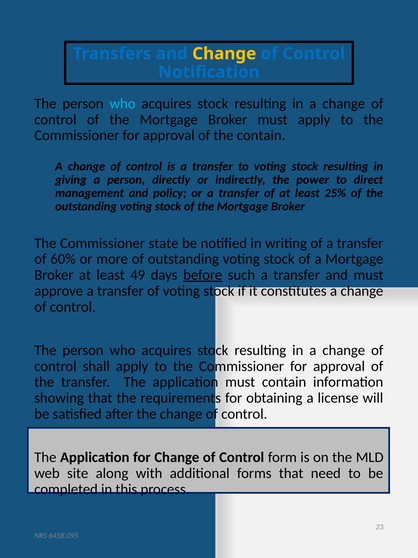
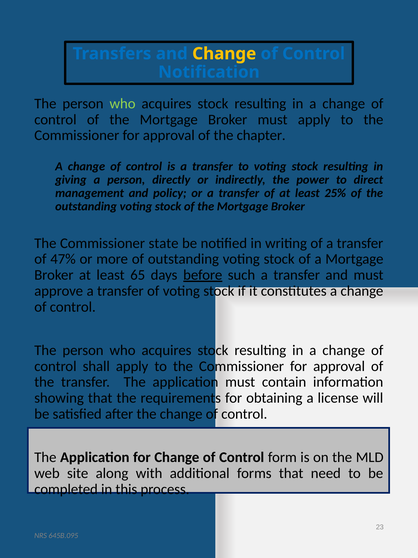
who at (123, 104) colour: light blue -> light green
the contain: contain -> chapter
60%: 60% -> 47%
49: 49 -> 65
